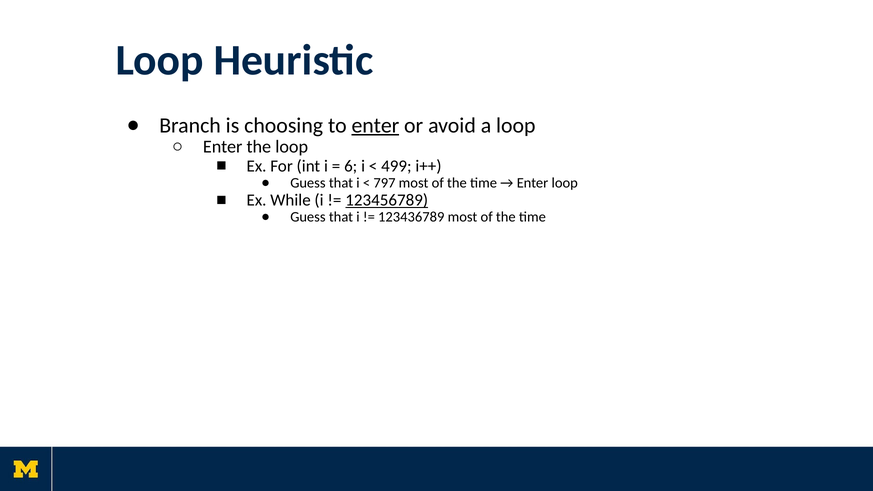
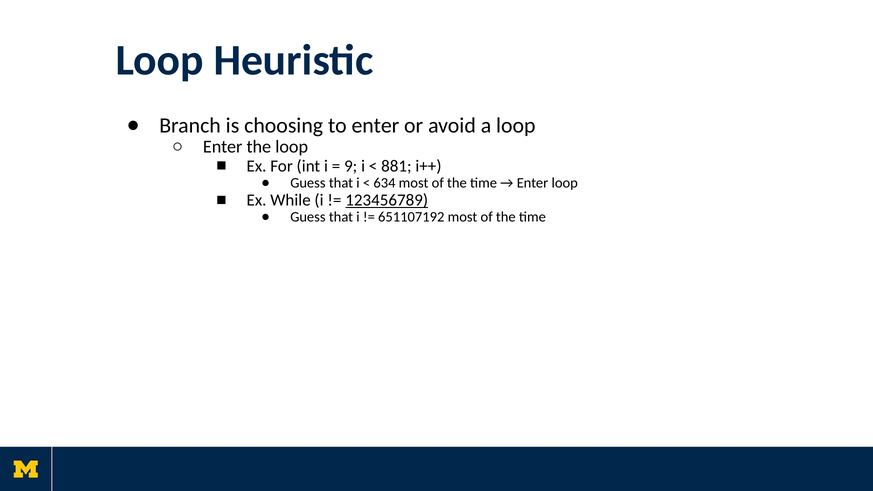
enter at (375, 125) underline: present -> none
6: 6 -> 9
499: 499 -> 881
797: 797 -> 634
123436789: 123436789 -> 651107192
